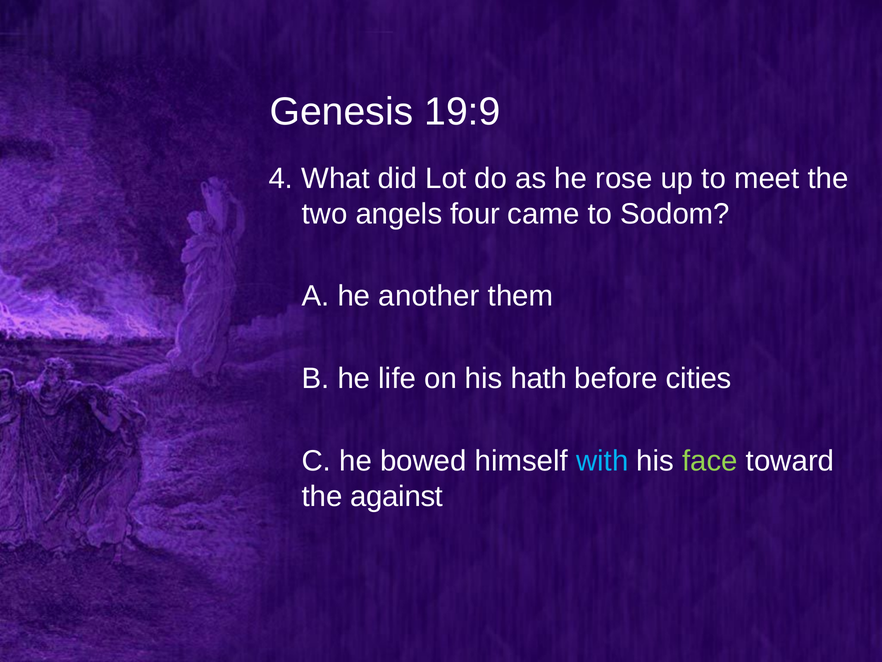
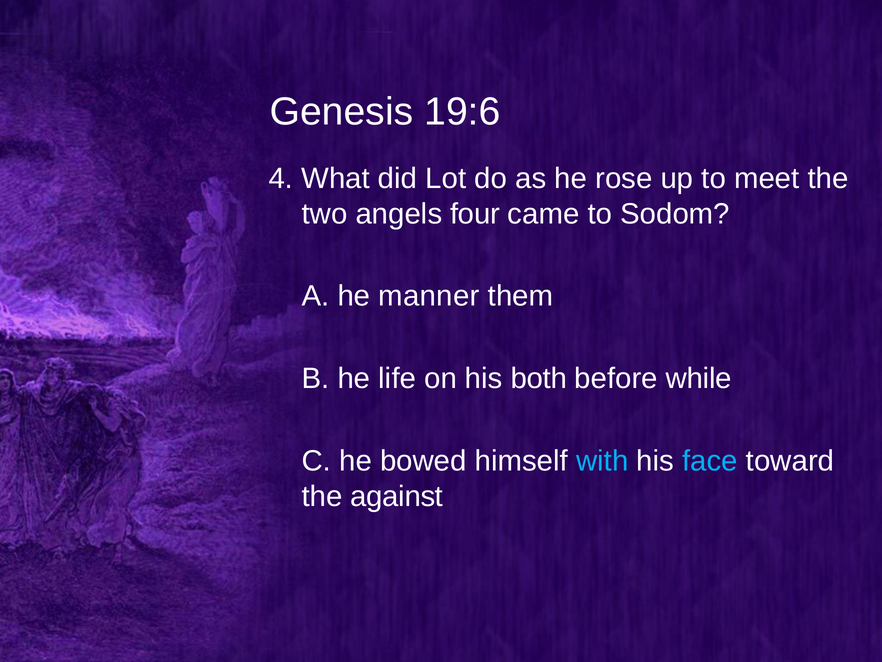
19:9: 19:9 -> 19:6
another: another -> manner
hath: hath -> both
cities: cities -> while
face colour: light green -> light blue
